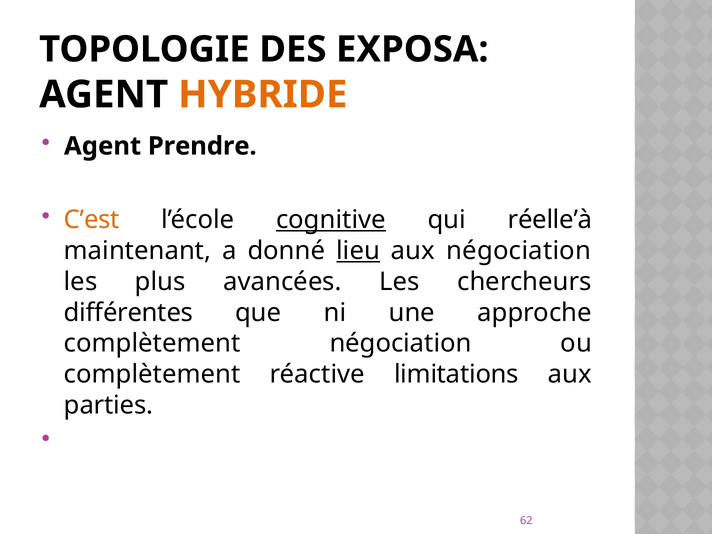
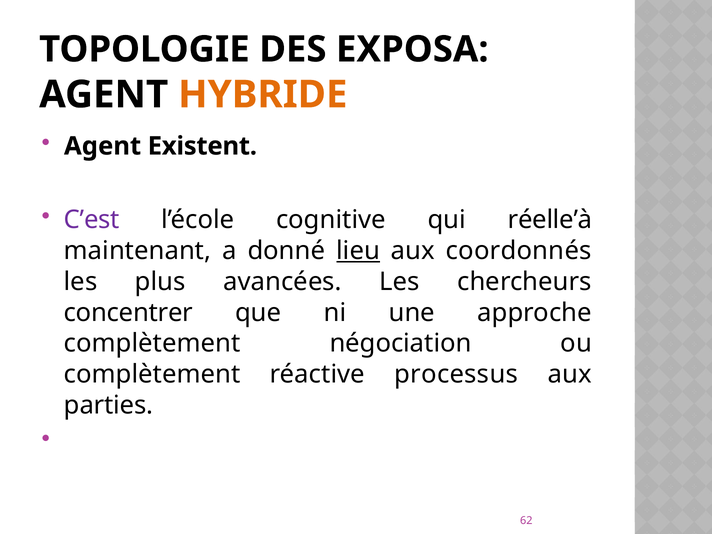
Prendre: Prendre -> Existent
C’est colour: orange -> purple
cognitive underline: present -> none
aux négociation: négociation -> coordonnés
différentes: différentes -> concentrer
limitations: limitations -> processus
